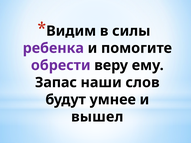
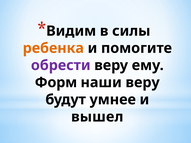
ребенка colour: purple -> orange
Запас: Запас -> Форм
наши слов: слов -> веру
